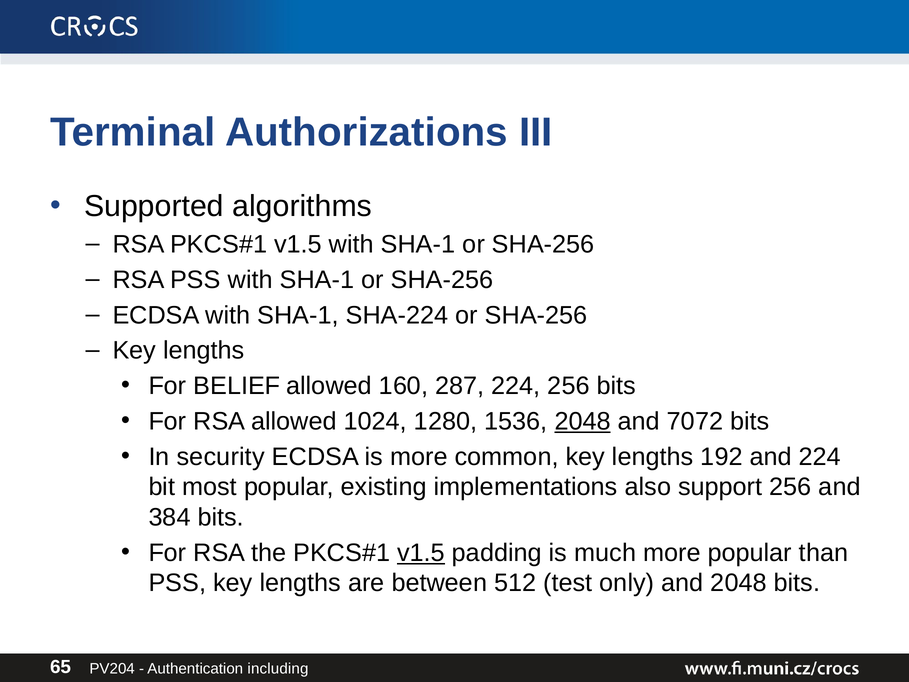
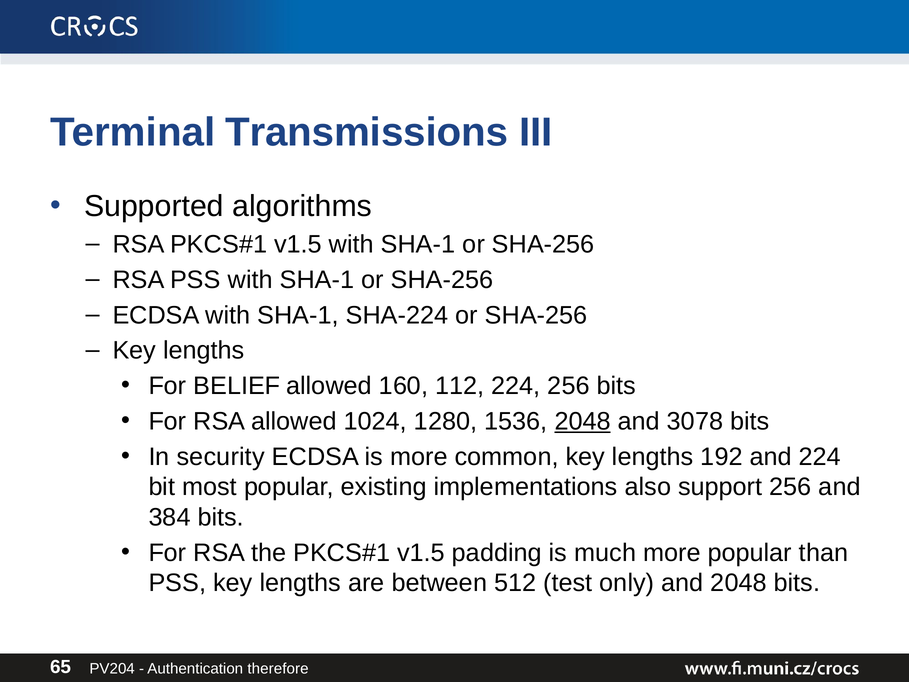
Authorizations: Authorizations -> Transmissions
287: 287 -> 112
7072: 7072 -> 3078
v1.5 at (421, 553) underline: present -> none
including: including -> therefore
